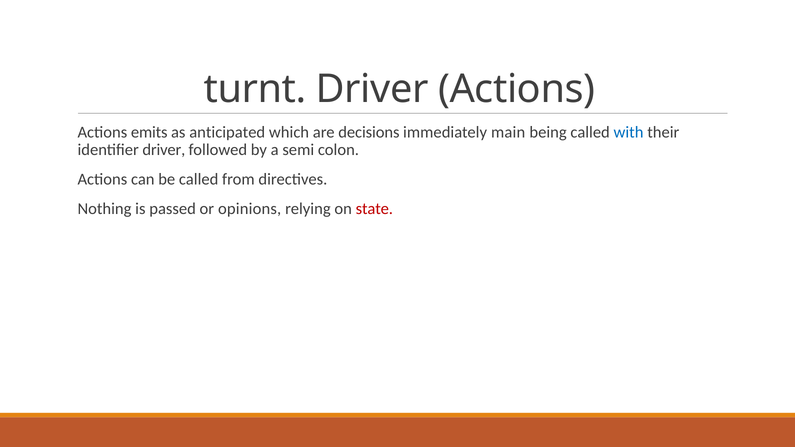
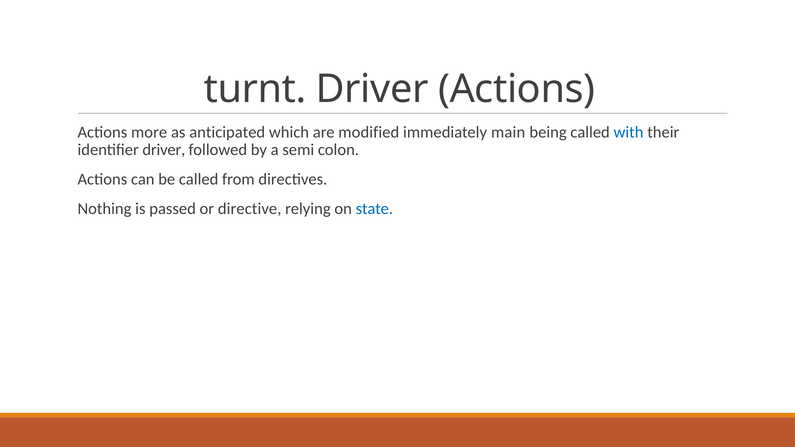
emits: emits -> more
decisions: decisions -> modified
opinions: opinions -> directive
state colour: red -> blue
